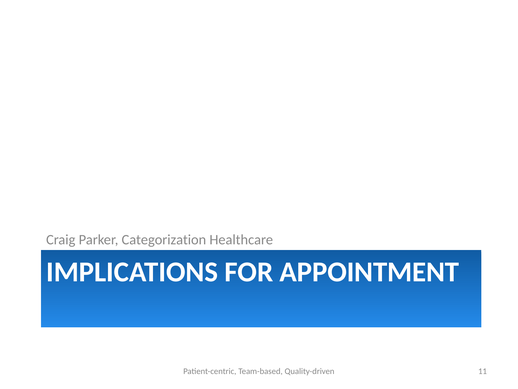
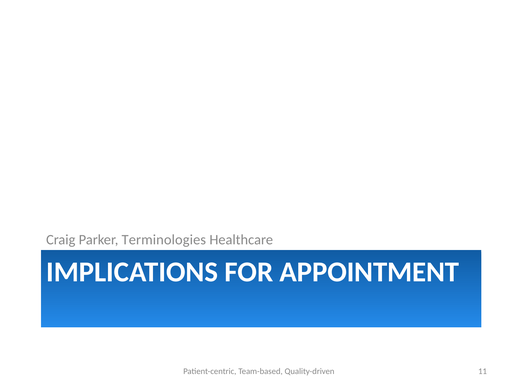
Categorization: Categorization -> Terminologies
